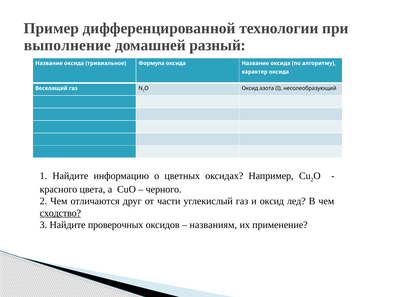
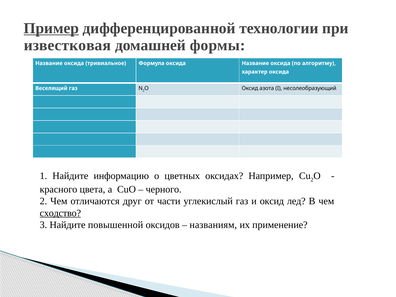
Пример underline: none -> present
выполнение: выполнение -> известковая
разный: разный -> формы
проверочных: проверочных -> повышенной
